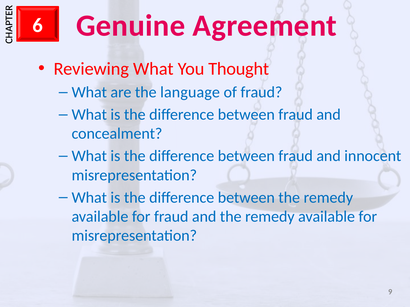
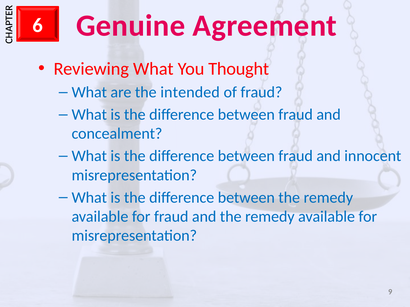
language: language -> intended
